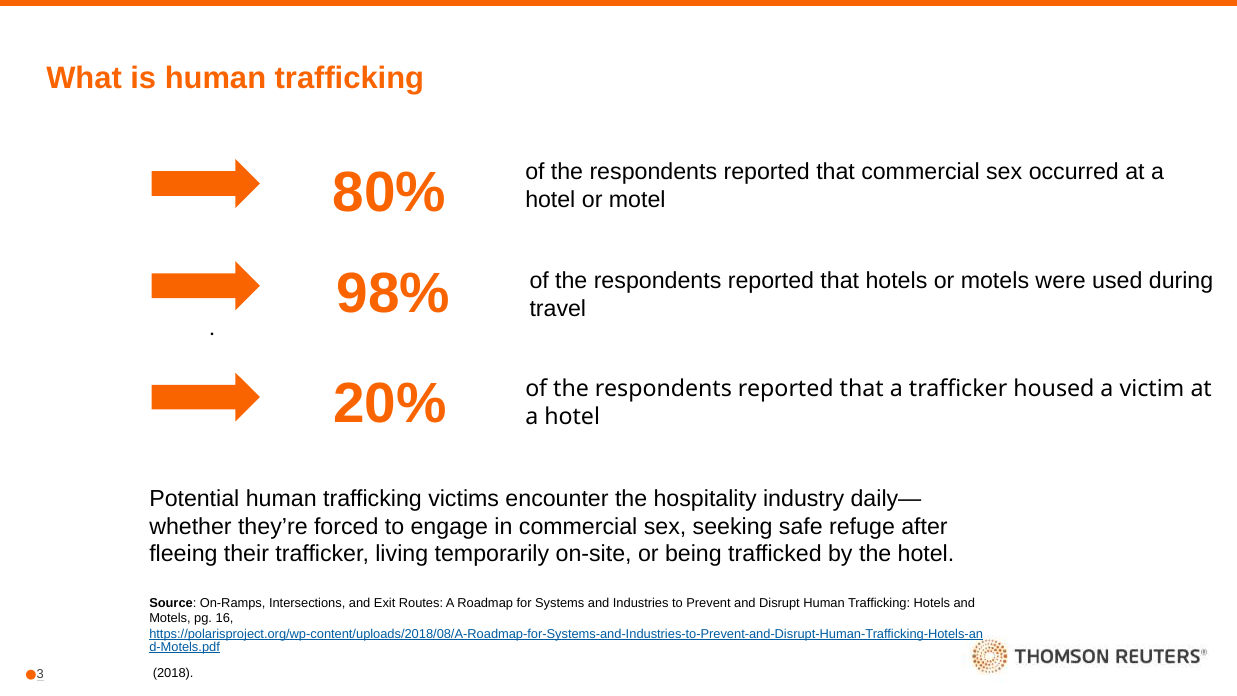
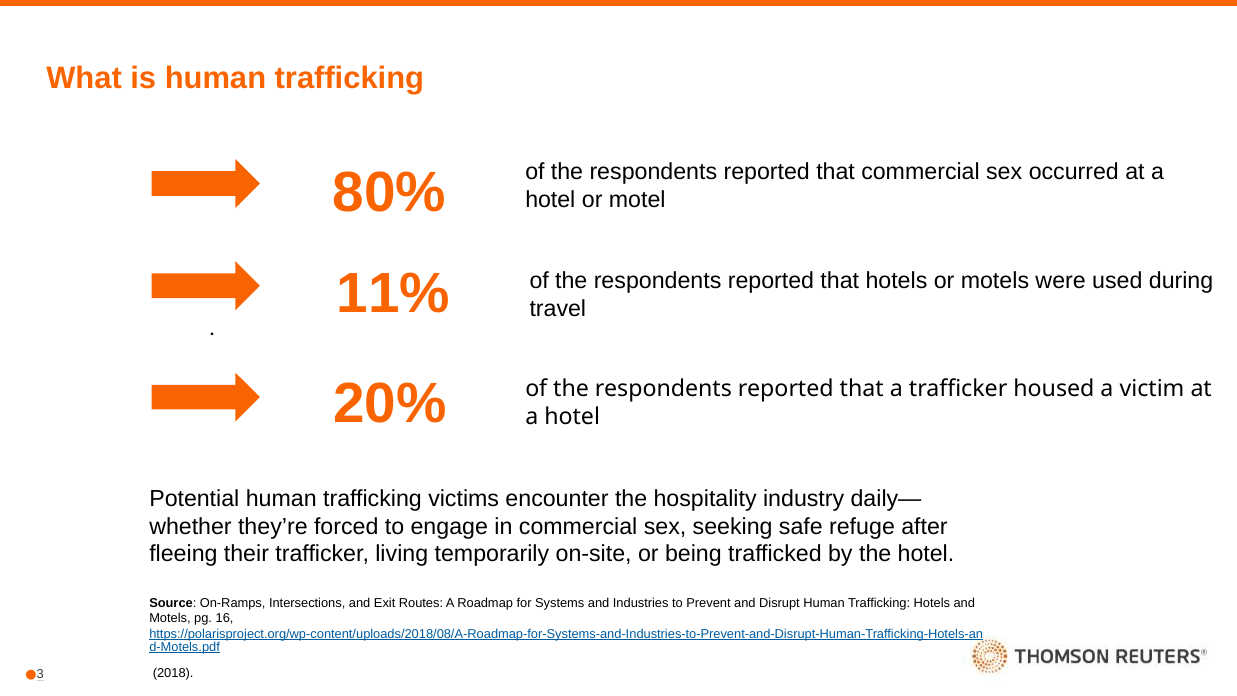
98%: 98% -> 11%
